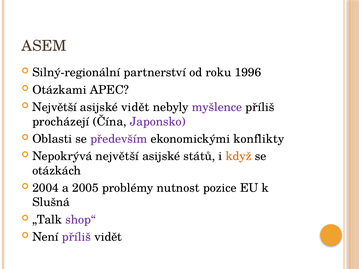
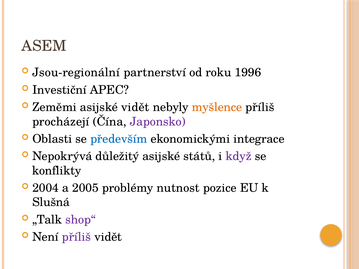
Silný-regionální: Silný-regionální -> Jsou-regionální
Otázkami: Otázkami -> Investiční
Největší at (55, 107): Největší -> Zeměmi
myšlence colour: purple -> orange
především colour: purple -> blue
konflikty: konflikty -> integrace
Nepokrývá největší: největší -> důležitý
když colour: orange -> purple
otázkách: otázkách -> konflikty
